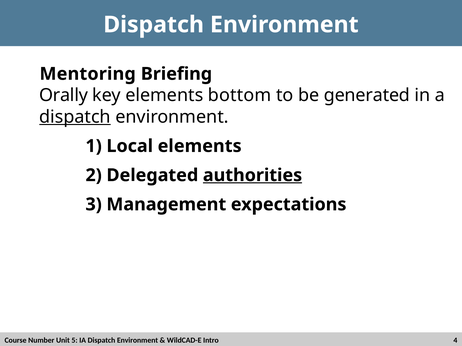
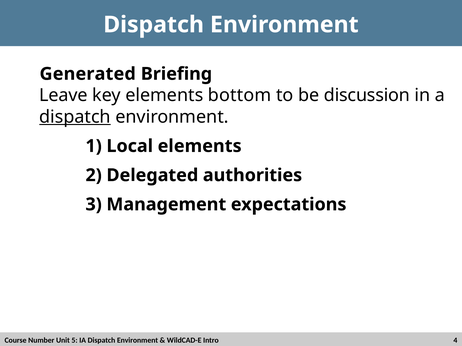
Mentoring: Mentoring -> Generated
Orally: Orally -> Leave
generated: generated -> discussion
authorities underline: present -> none
